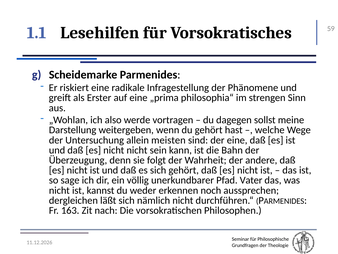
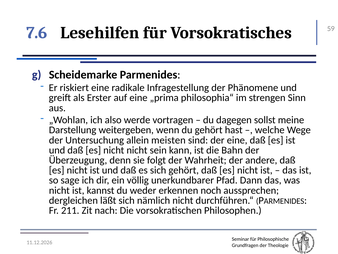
1.1: 1.1 -> 7.6
Vater: Vater -> Dann
163: 163 -> 211
